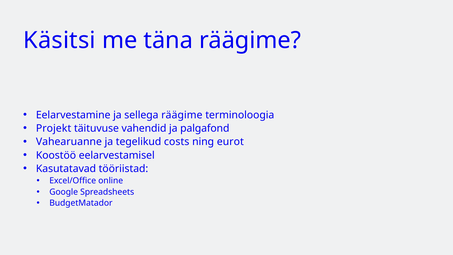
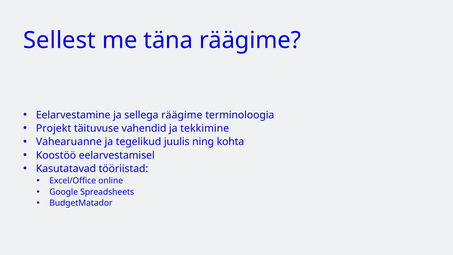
Käsitsi: Käsitsi -> Sellest
palgafond: palgafond -> tekkimine
costs: costs -> juulis
eurot: eurot -> kohta
